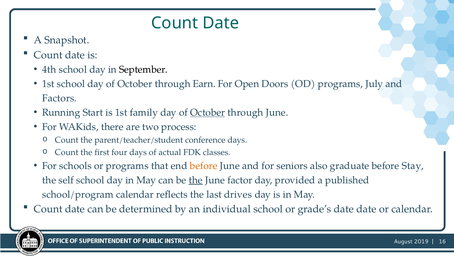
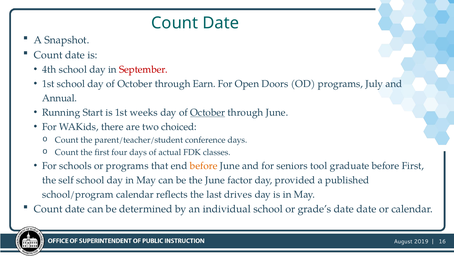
September colour: black -> red
Factors: Factors -> Annual
family: family -> weeks
process: process -> choiced
also: also -> tool
before Stay: Stay -> First
the at (196, 180) underline: present -> none
